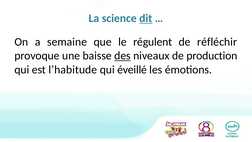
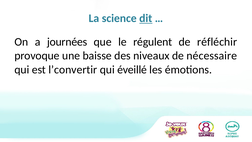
semaine: semaine -> journées
des underline: present -> none
production: production -> nécessaire
l’habitude: l’habitude -> l’convertir
